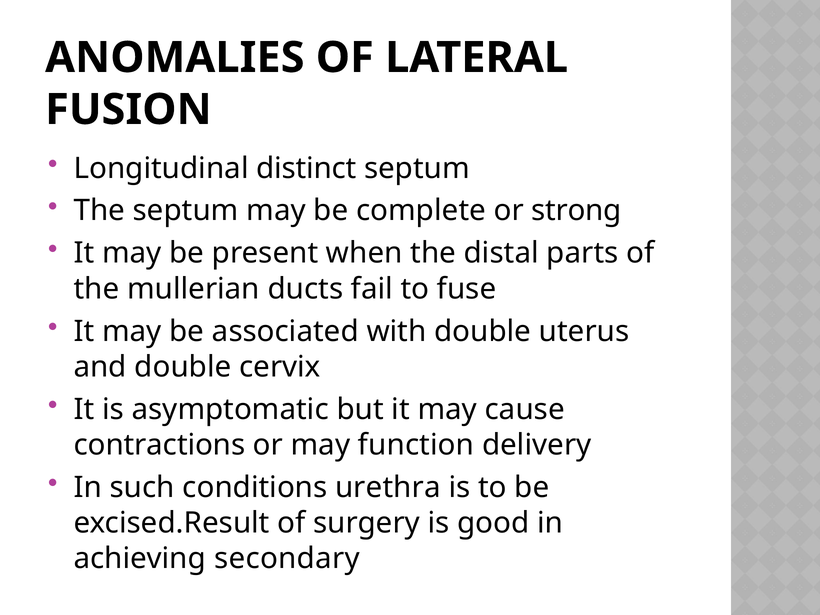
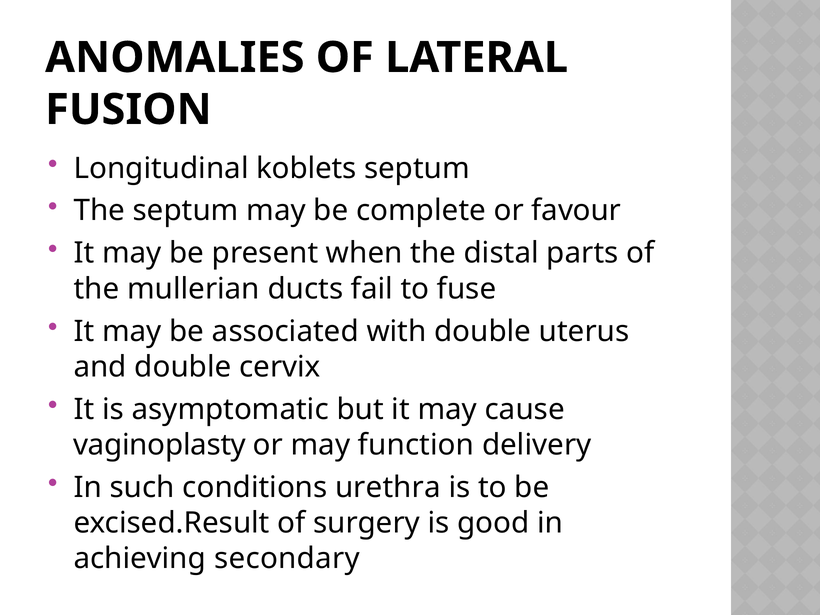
distinct: distinct -> koblets
strong: strong -> favour
contractions: contractions -> vaginoplasty
